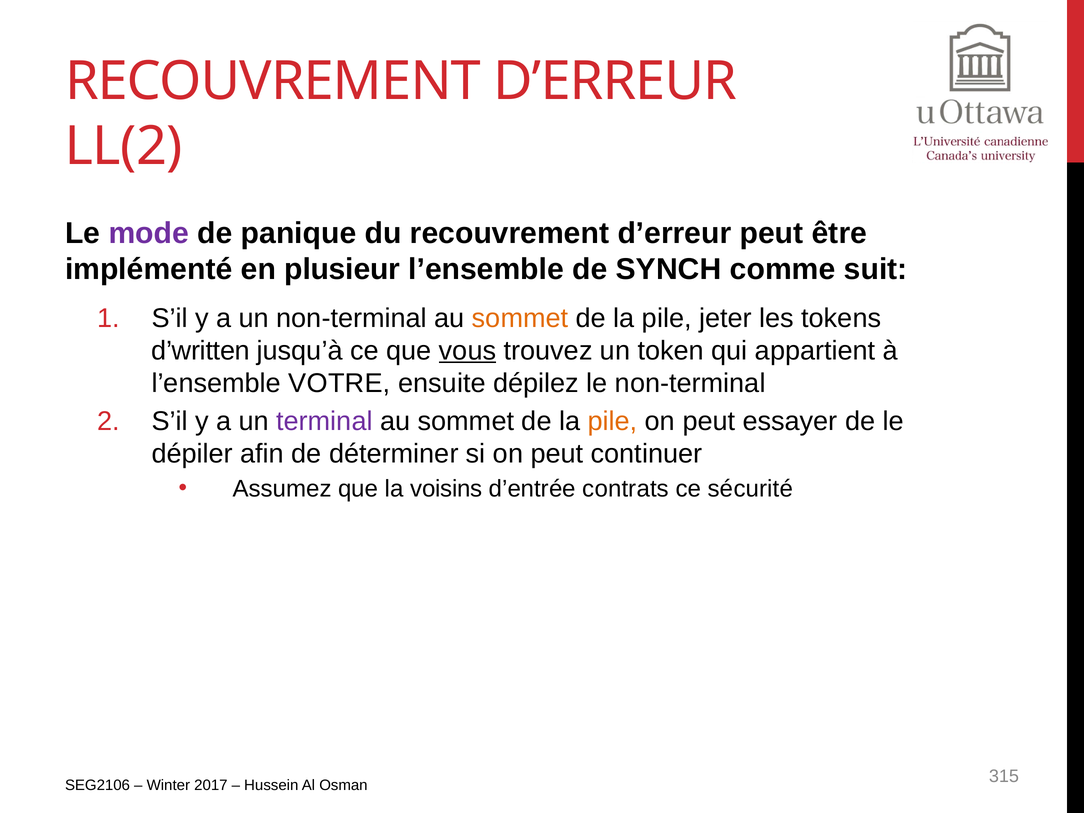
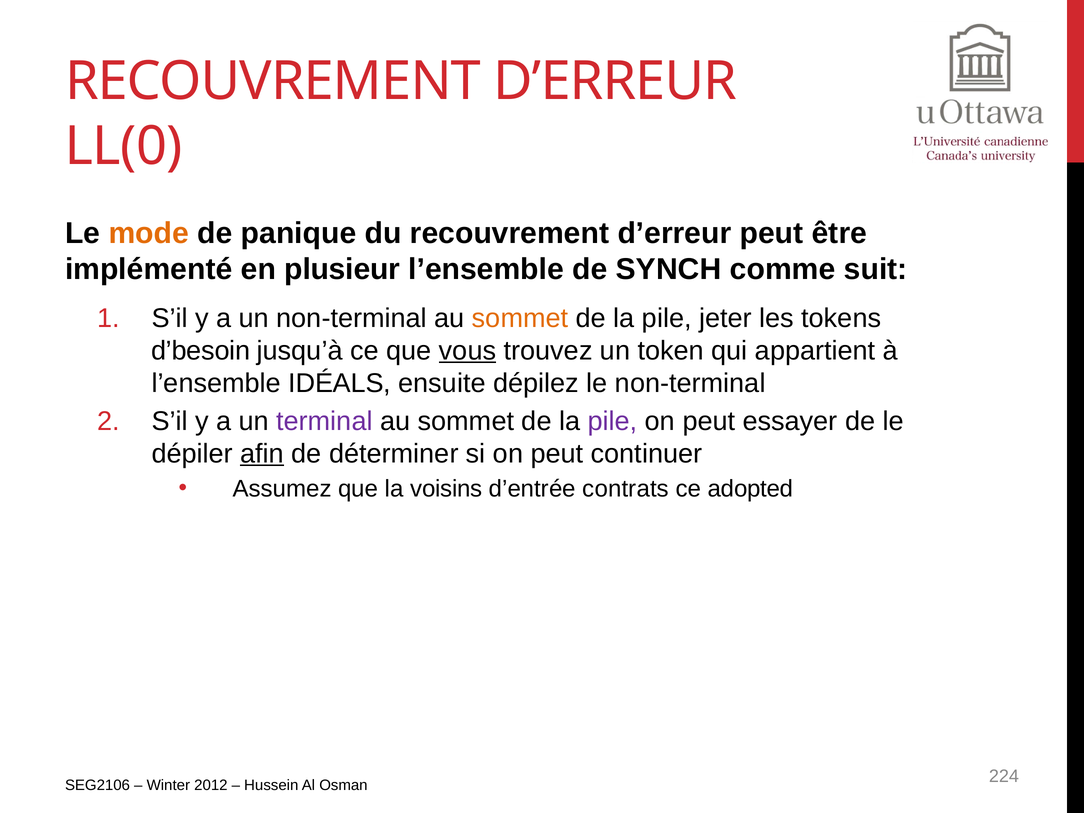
LL(2: LL(2 -> LL(0
mode colour: purple -> orange
d’written: d’written -> d’besoin
VOTRE: VOTRE -> IDÉALS
pile at (613, 421) colour: orange -> purple
afin underline: none -> present
sécurité: sécurité -> adopted
2017: 2017 -> 2012
315: 315 -> 224
